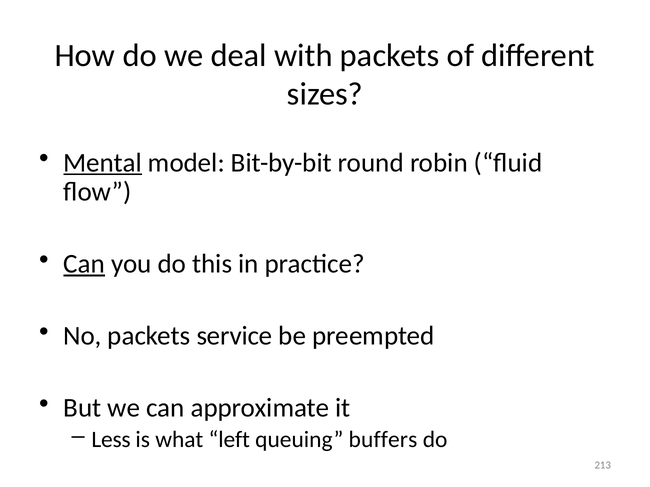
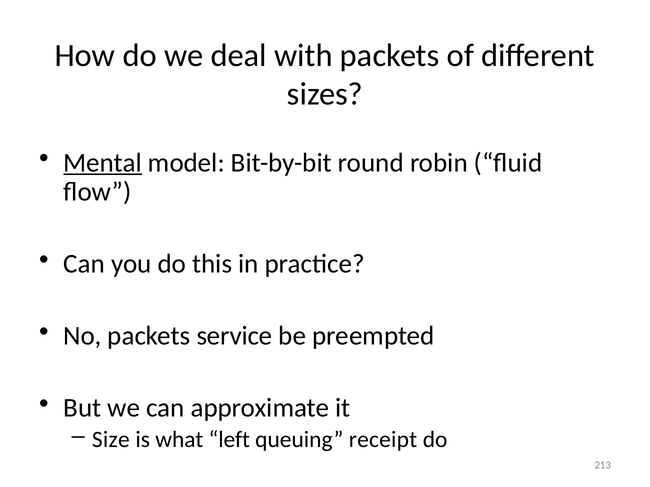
Can at (84, 264) underline: present -> none
Less: Less -> Size
buffers: buffers -> receipt
